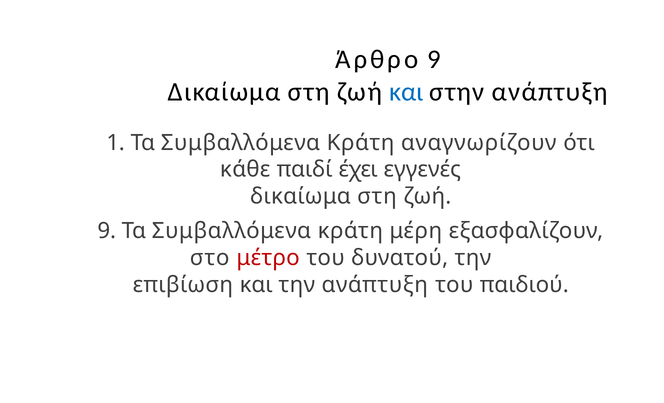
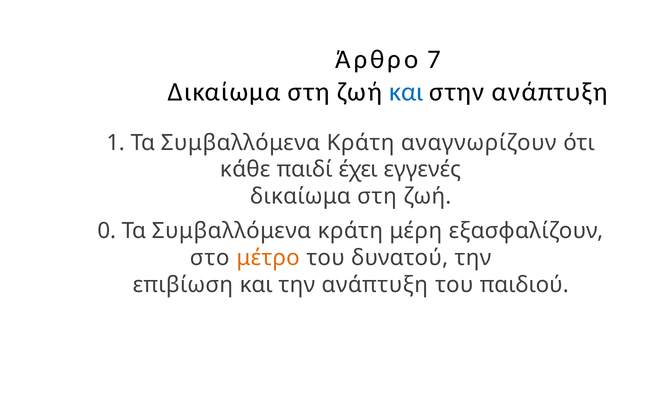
Άρθρο 9: 9 -> 7
9 at (107, 231): 9 -> 0
μέτρο colour: red -> orange
